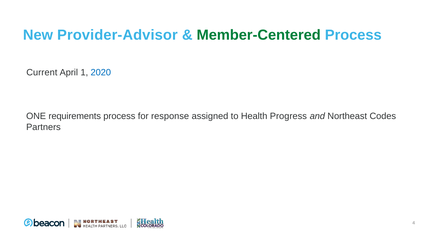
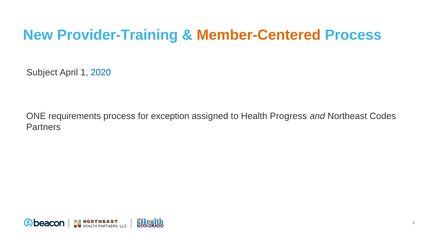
Provider-Advisor: Provider-Advisor -> Provider-Training
Member-Centered colour: green -> orange
Current: Current -> Subject
response: response -> exception
